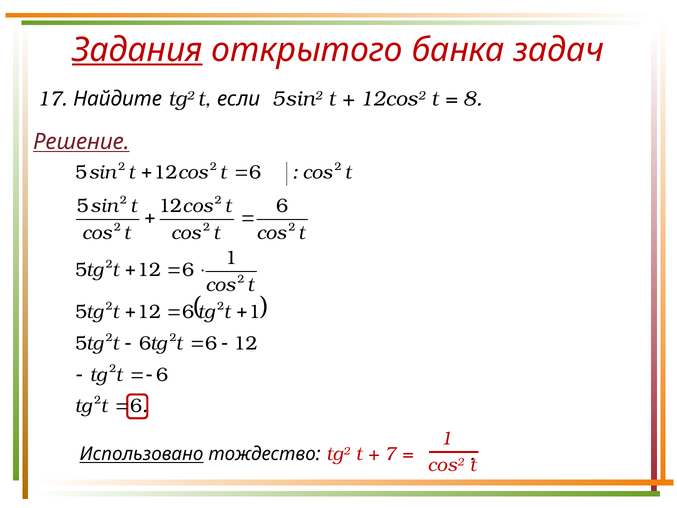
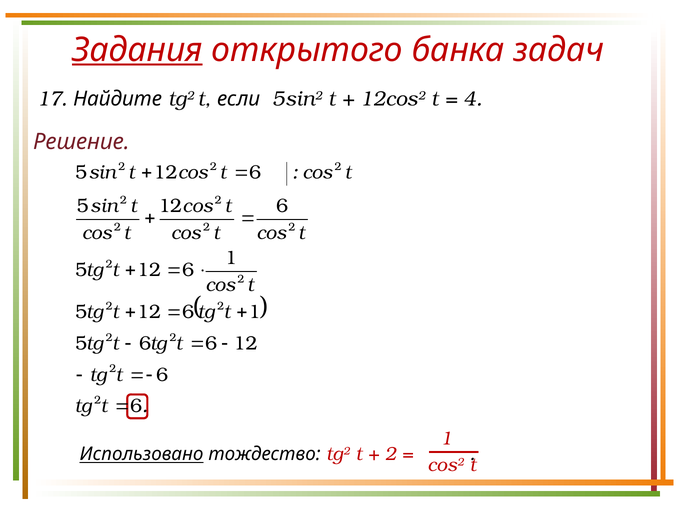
8: 8 -> 4
Решение underline: present -> none
7 at (390, 454): 7 -> 2
